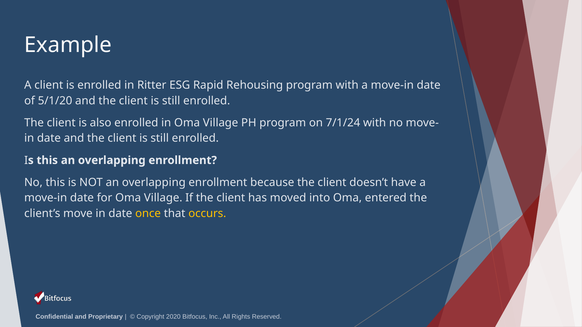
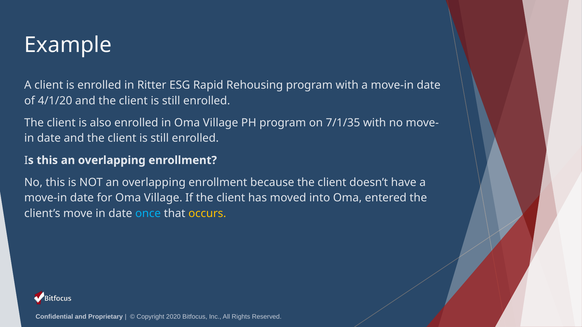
5/1/20: 5/1/20 -> 4/1/20
7/1/24: 7/1/24 -> 7/1/35
once colour: yellow -> light blue
